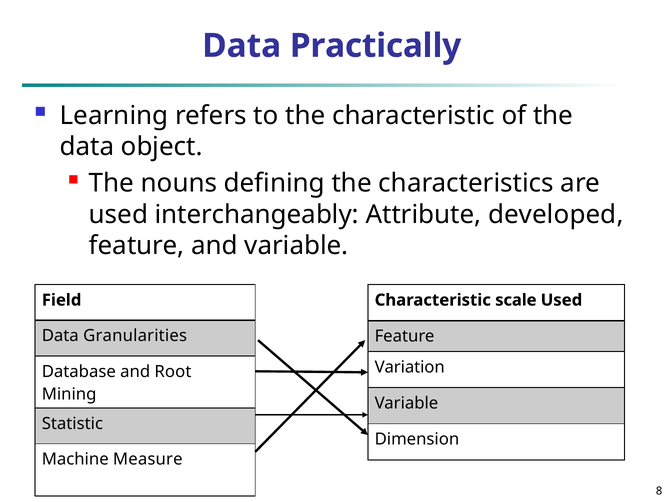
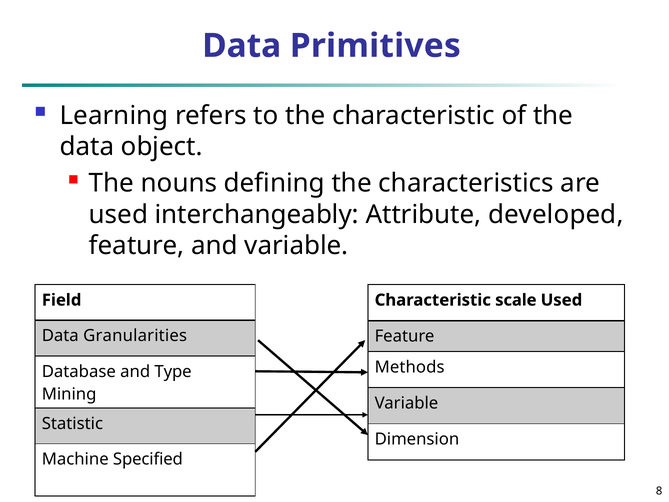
Practically: Practically -> Primitives
Variation: Variation -> Methods
Root: Root -> Type
Measure: Measure -> Specified
